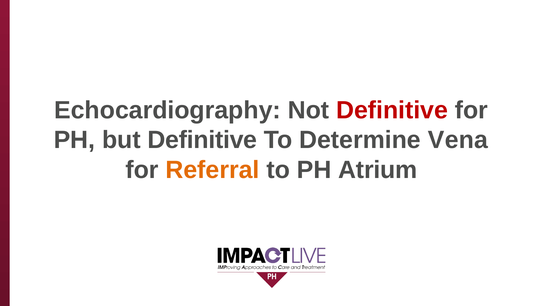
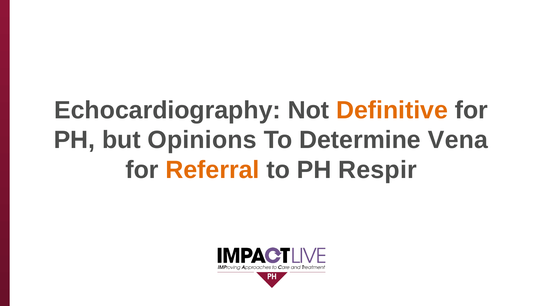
Definitive at (392, 110) colour: red -> orange
but Definitive: Definitive -> Opinions
Atrium: Atrium -> Respir
